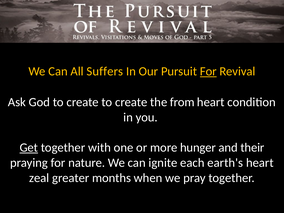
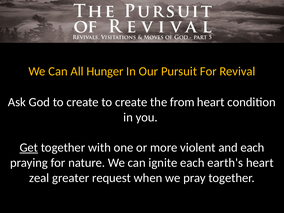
Suffers: Suffers -> Hunger
For at (208, 71) underline: present -> none
hunger: hunger -> violent
and their: their -> each
months: months -> request
